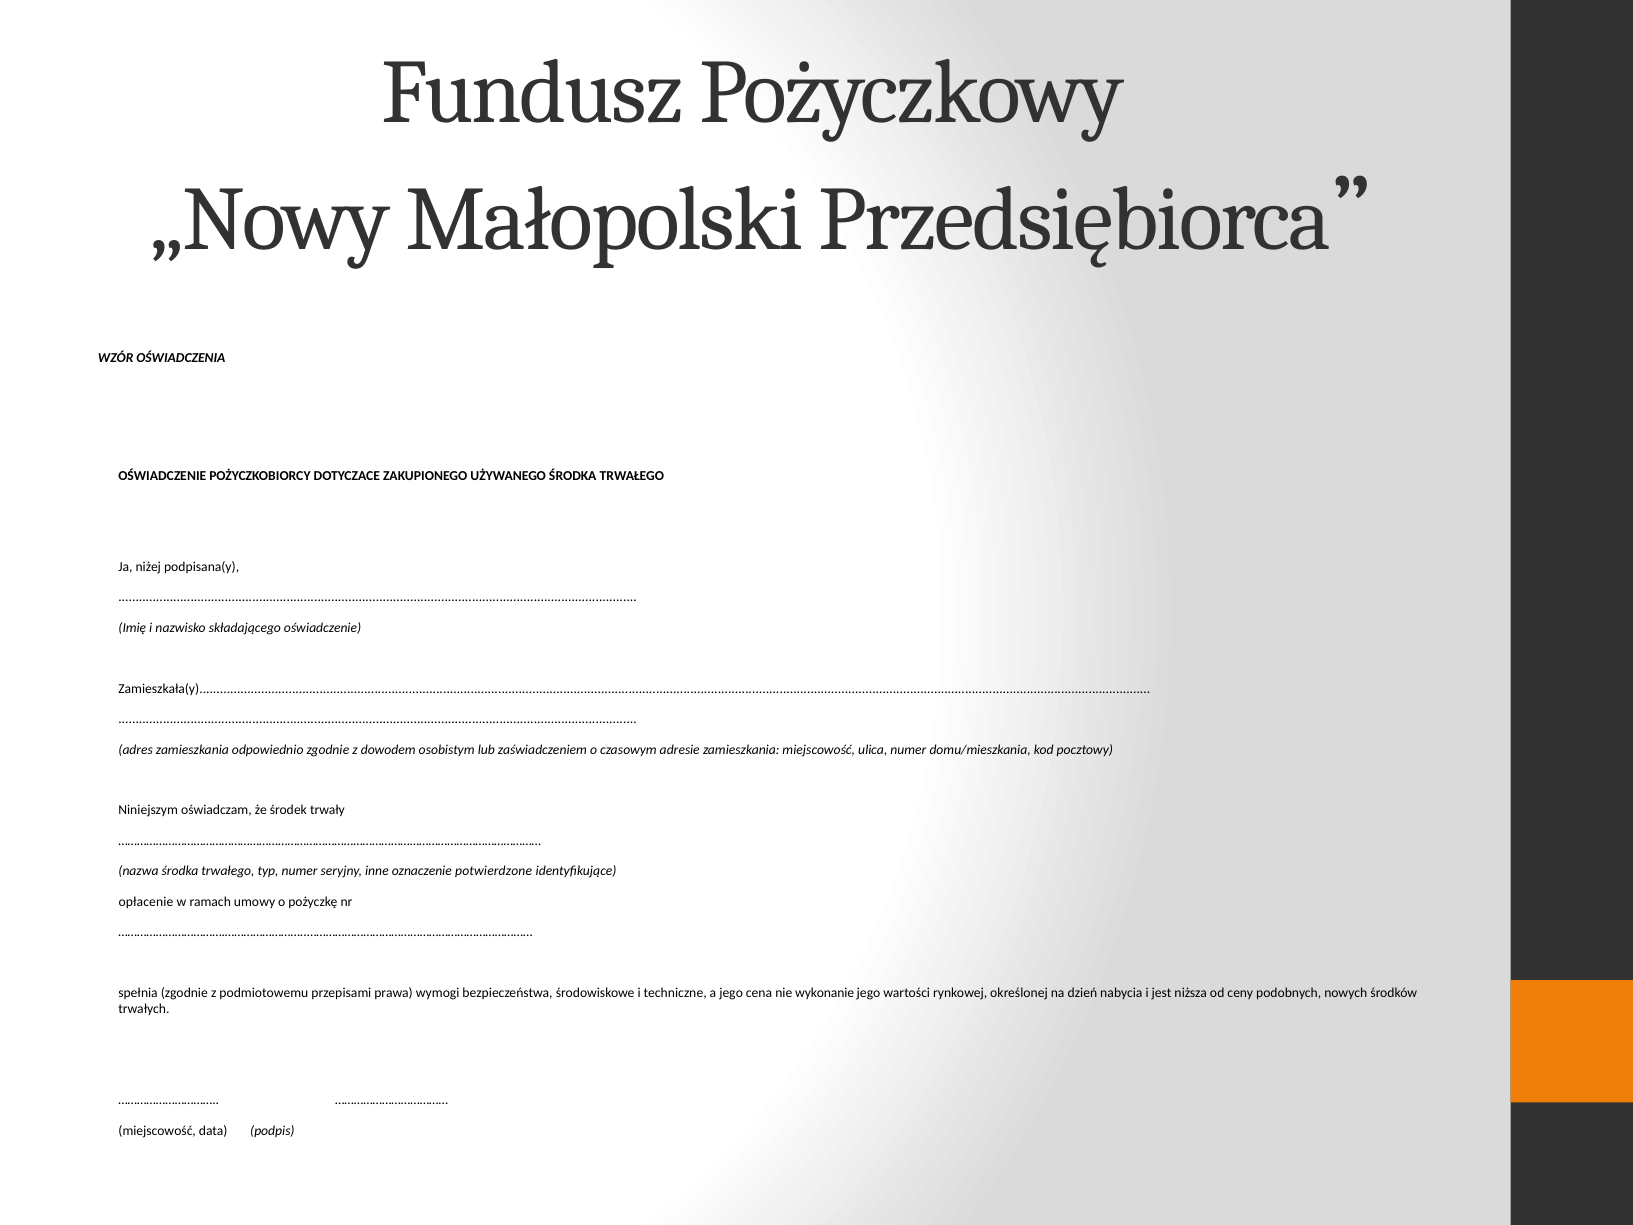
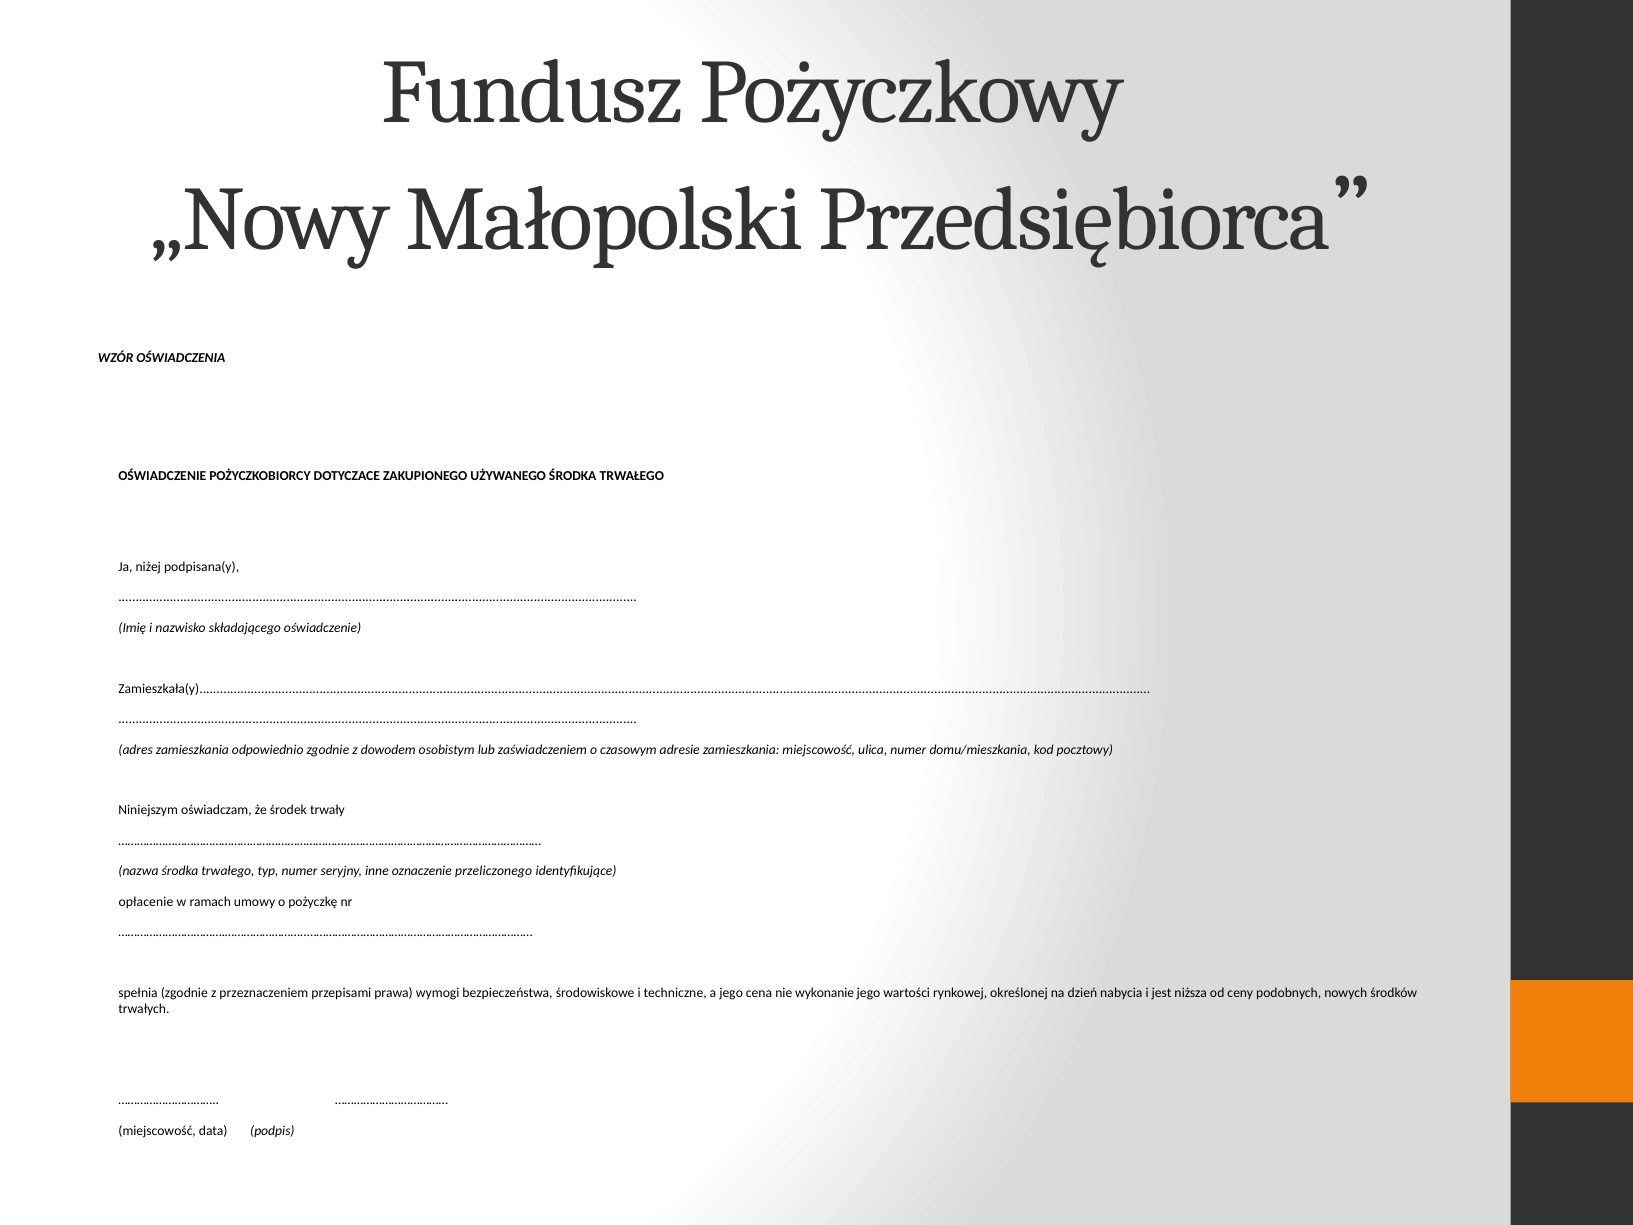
potwierdzone: potwierdzone -> przeliczonego
podmiotowemu: podmiotowemu -> przeznaczeniem
